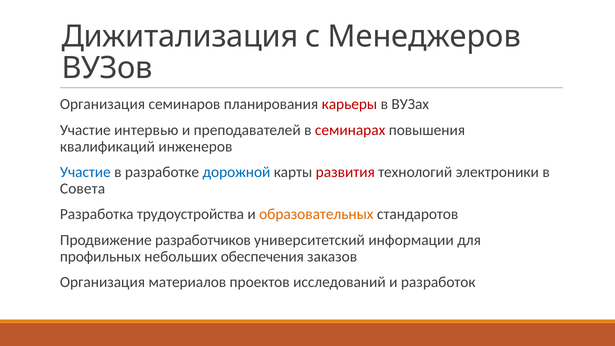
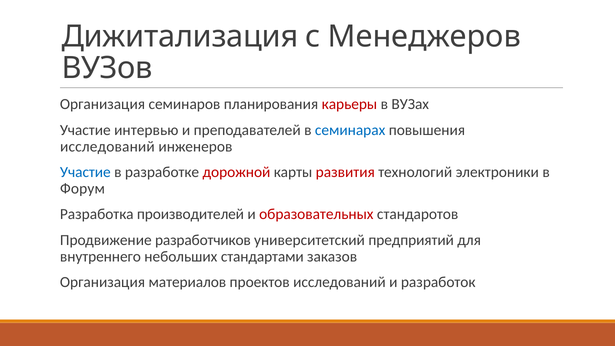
семинарах colour: red -> blue
квалификаций at (108, 147): квалификаций -> исследований
дорожной colour: blue -> red
Совета: Совета -> Форум
трудоустройства: трудоустройства -> производителей
образовательных colour: orange -> red
информации: информации -> предприятий
профильных: профильных -> внутреннего
обеспечения: обеспечения -> стандартами
